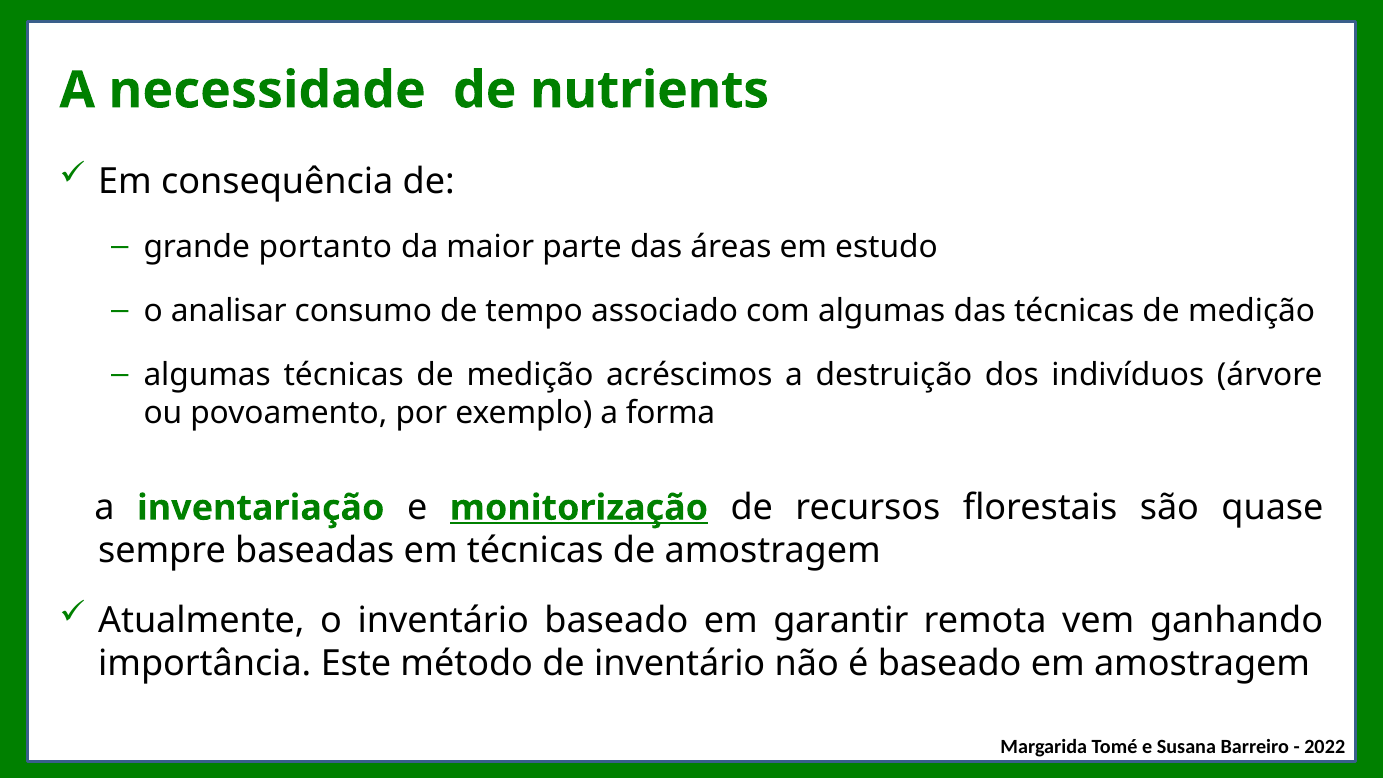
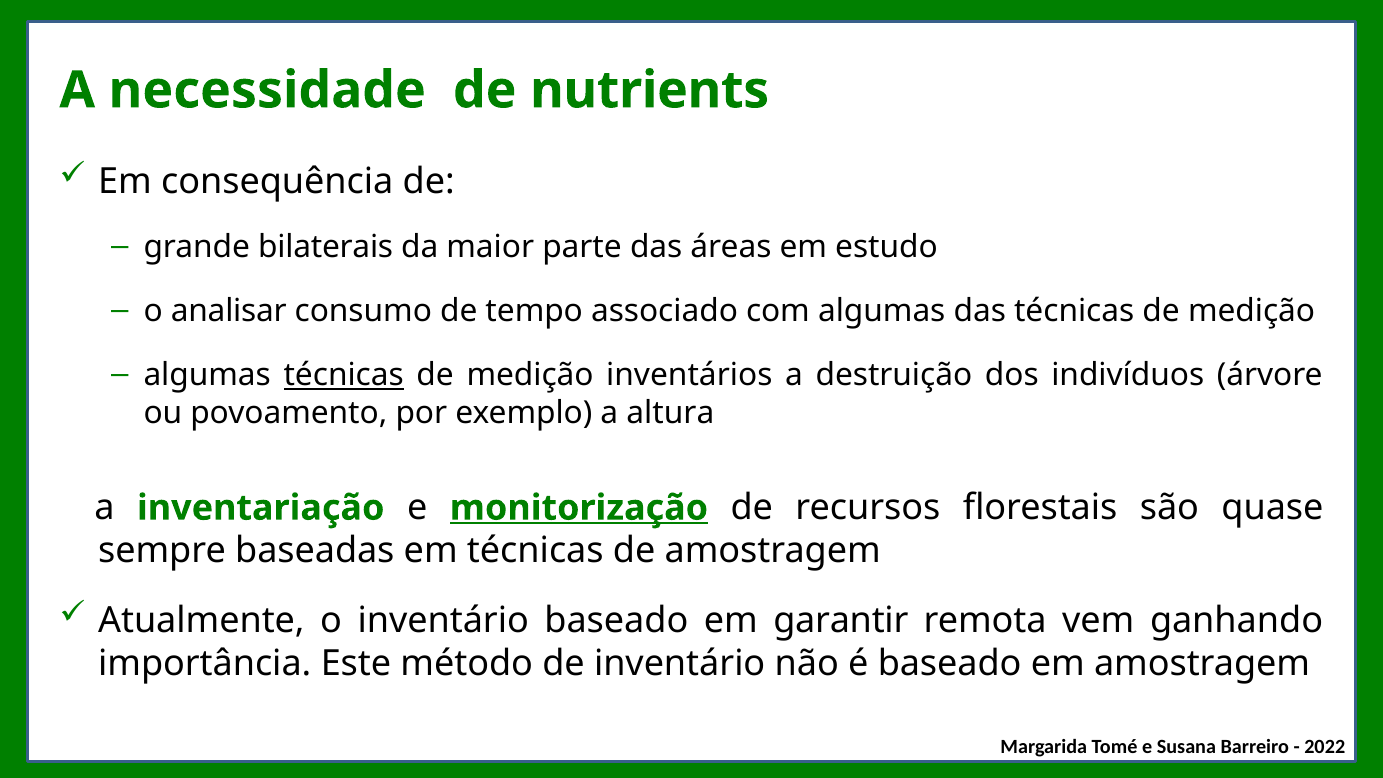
portanto: portanto -> bilaterais
técnicas at (344, 375) underline: none -> present
acréscimos: acréscimos -> inventários
forma: forma -> altura
